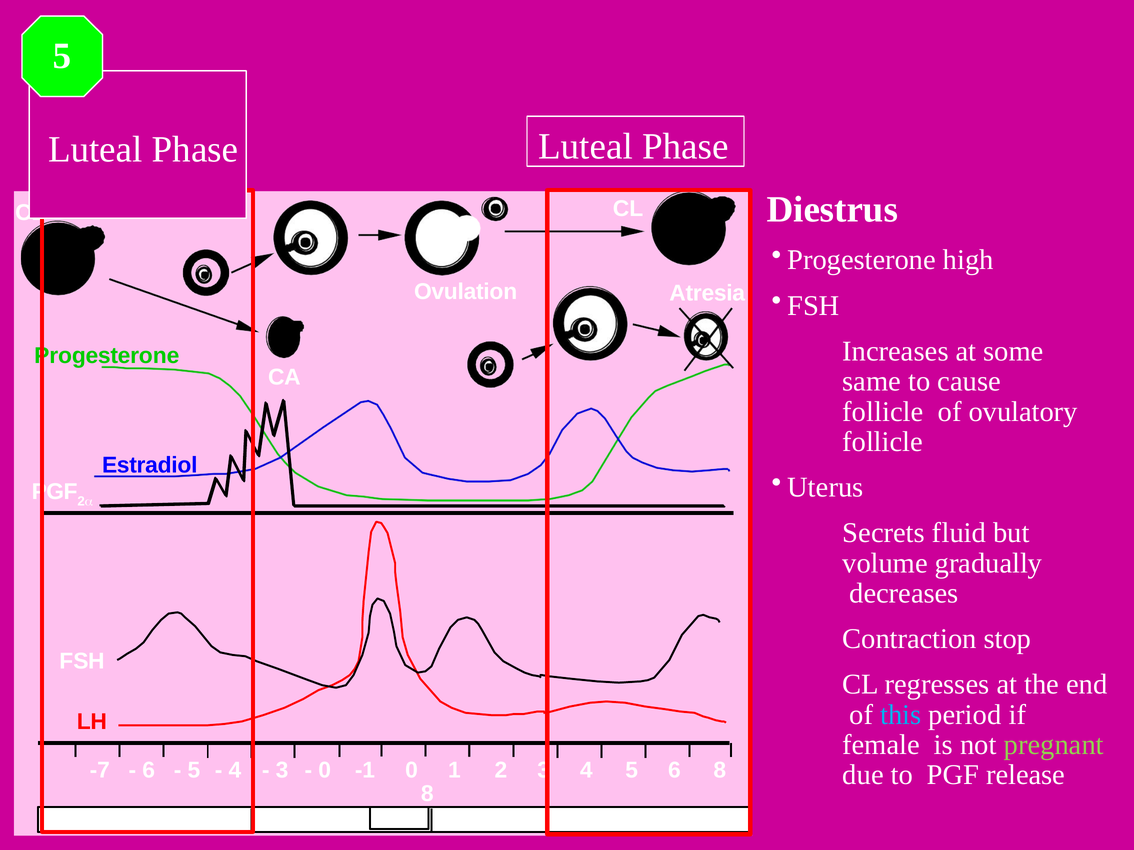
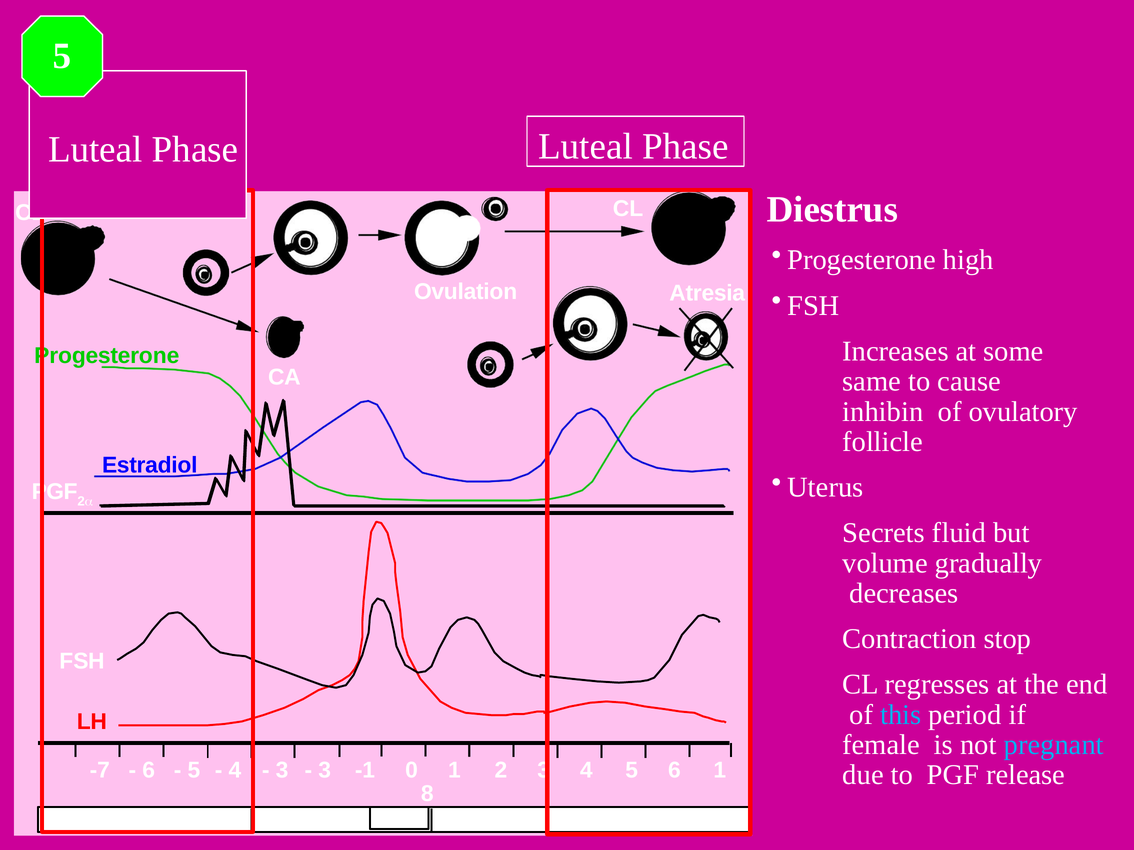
follicle at (883, 412): follicle -> inhibin
pregnant colour: light green -> light blue
0 at (325, 770): 0 -> 3
6 8: 8 -> 1
